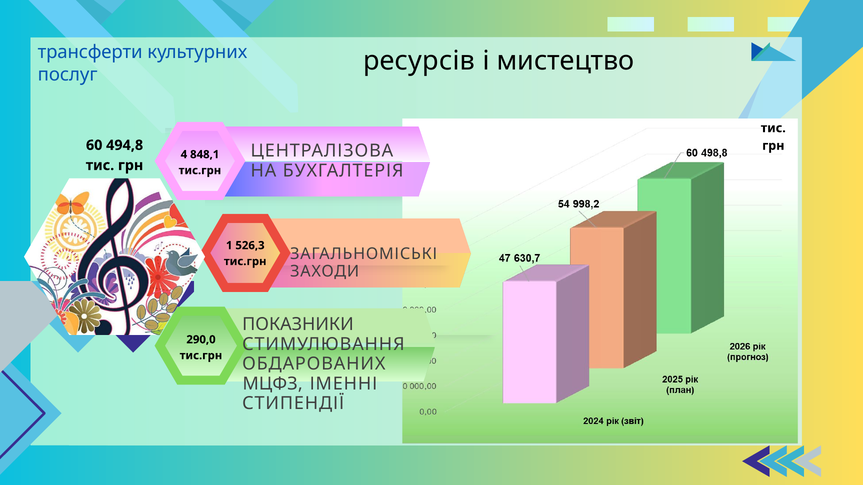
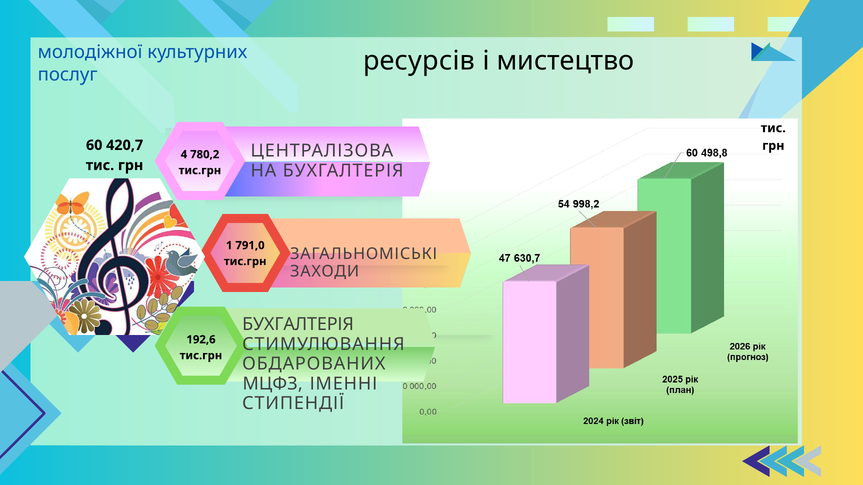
трансферти: трансферти -> молодіжної
494,8: 494,8 -> 420,7
848,1: 848,1 -> 780,2
526,3: 526,3 -> 791,0
ПОКАЗНИКИ at (298, 325): ПОКАЗНИКИ -> БУХГАЛТЕРІЯ
290,0: 290,0 -> 192,6
